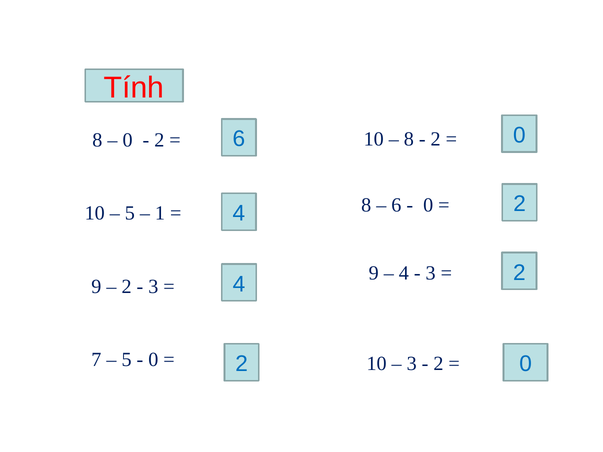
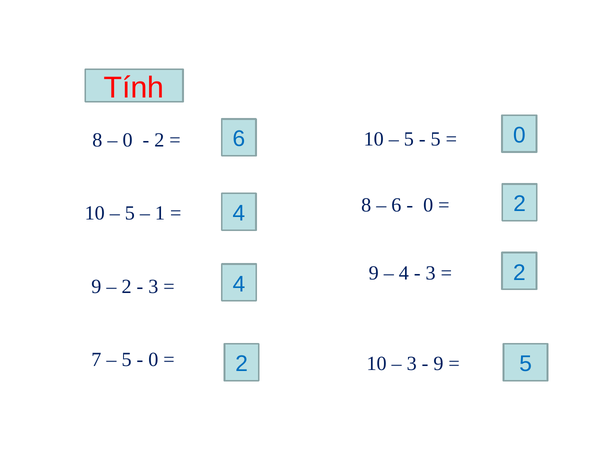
8 at (409, 139): 8 -> 5
2 at (436, 139): 2 -> 5
0 at (526, 364): 0 -> 5
2 at (438, 364): 2 -> 9
